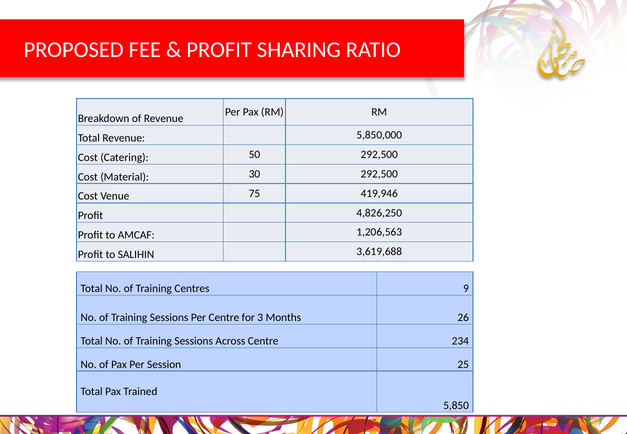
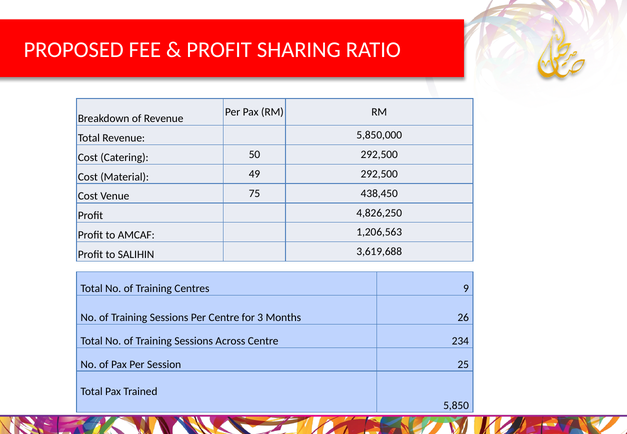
30: 30 -> 49
419,946: 419,946 -> 438,450
